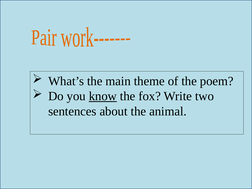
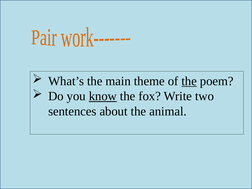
the at (189, 81) underline: none -> present
